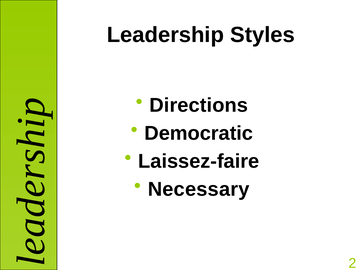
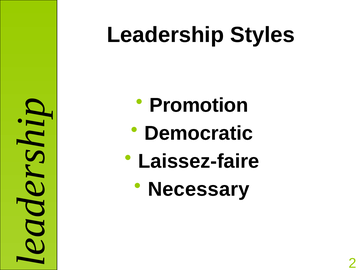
Directions: Directions -> Promotion
